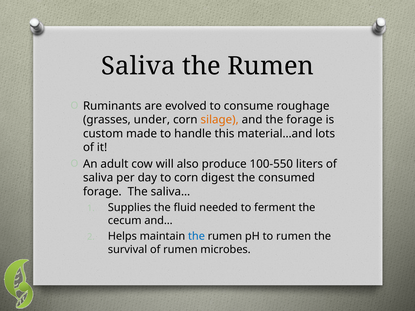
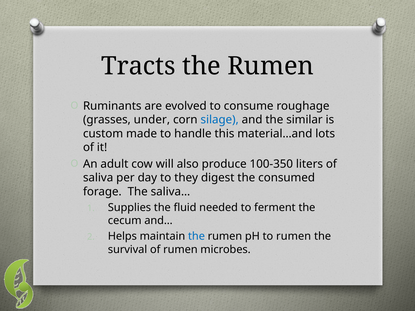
Saliva at (138, 66): Saliva -> Tracts
silage colour: orange -> blue
the forage: forage -> similar
100-550: 100-550 -> 100-350
to corn: corn -> they
